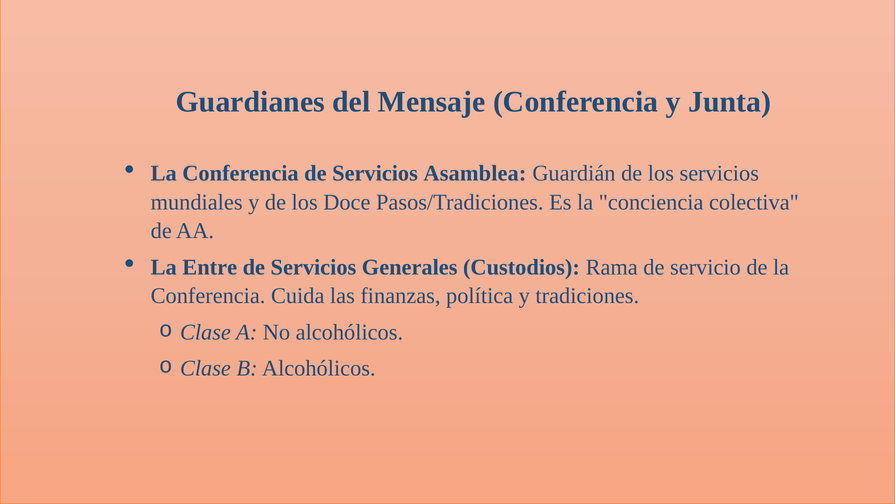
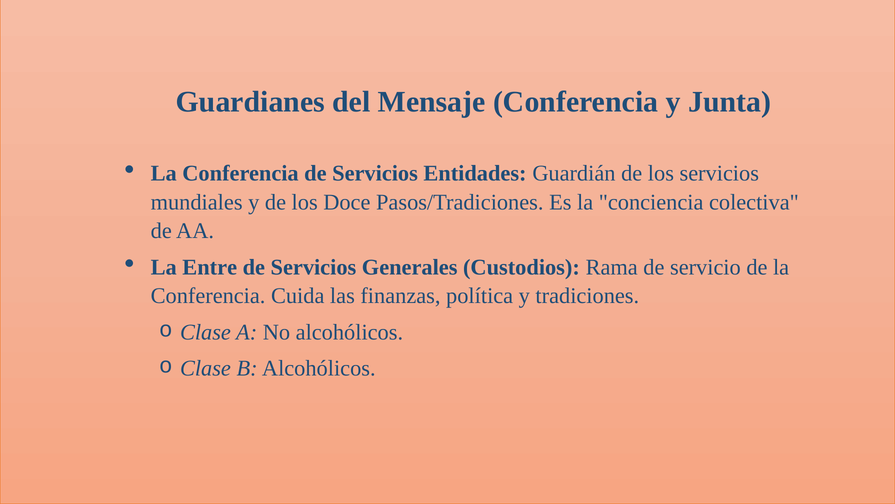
Asamblea: Asamblea -> Entidades
